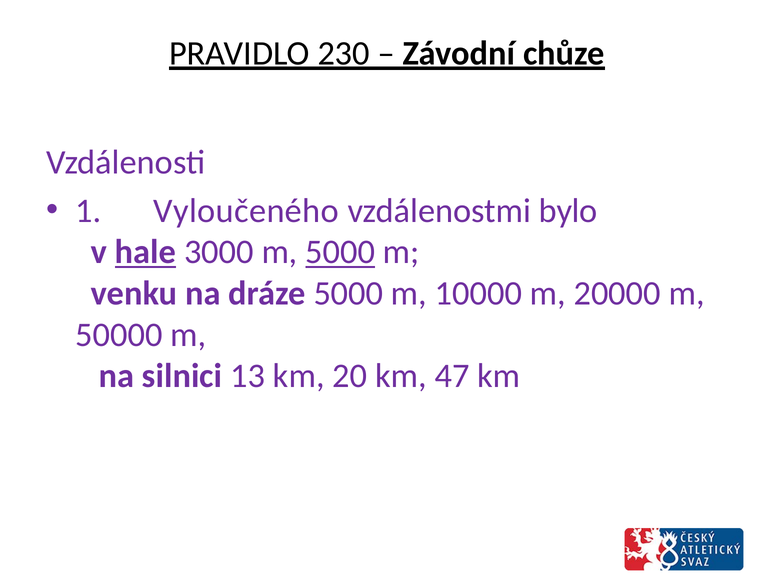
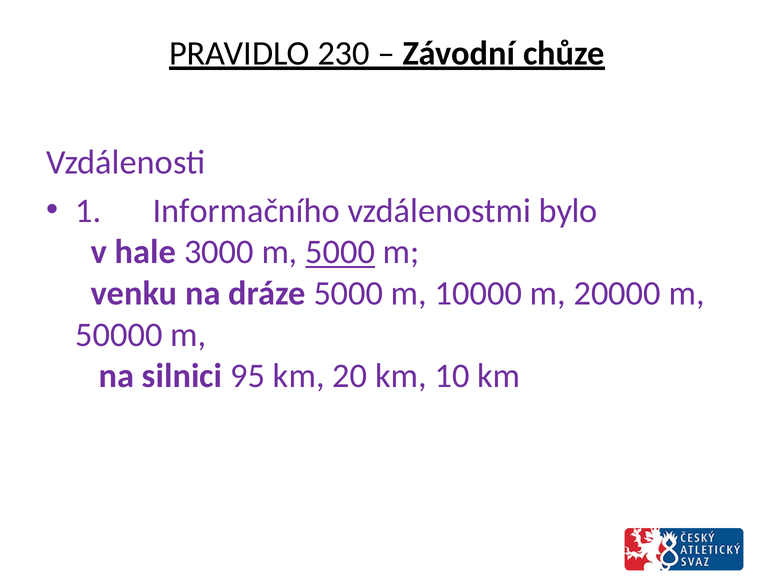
Vyloučeného: Vyloučeného -> Informačního
hale underline: present -> none
13: 13 -> 95
47: 47 -> 10
